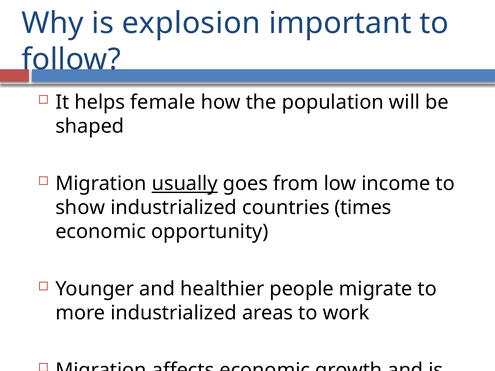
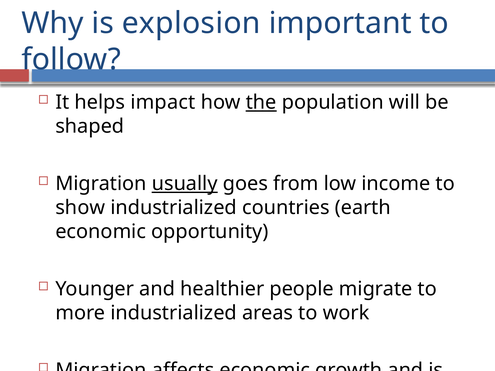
female: female -> impact
the underline: none -> present
times: times -> earth
